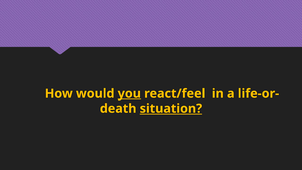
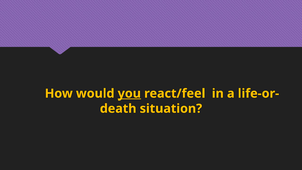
situation underline: present -> none
